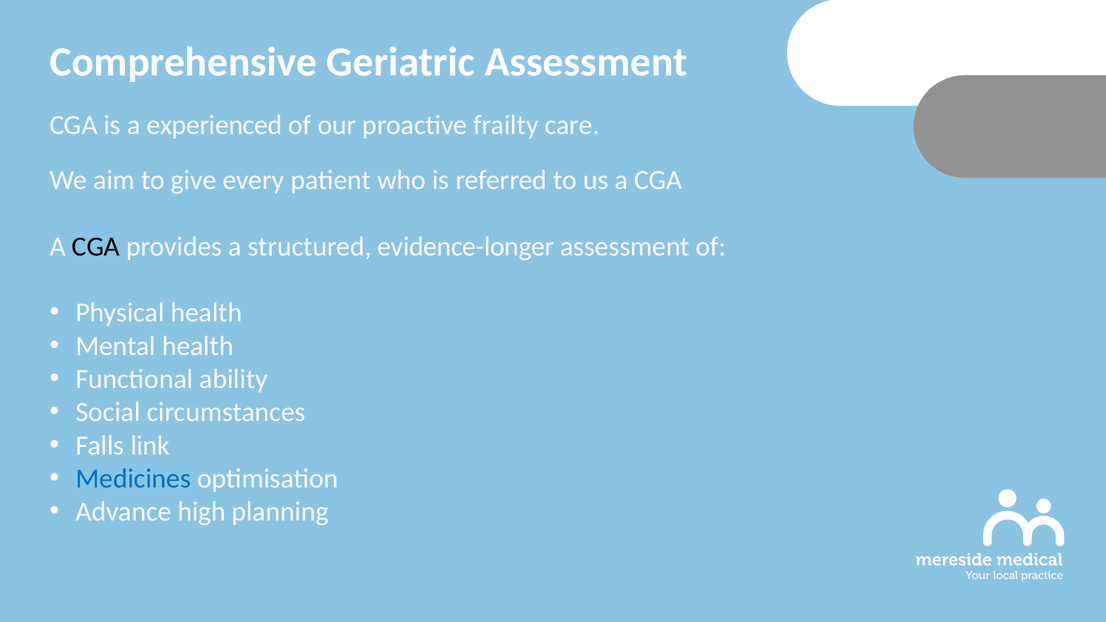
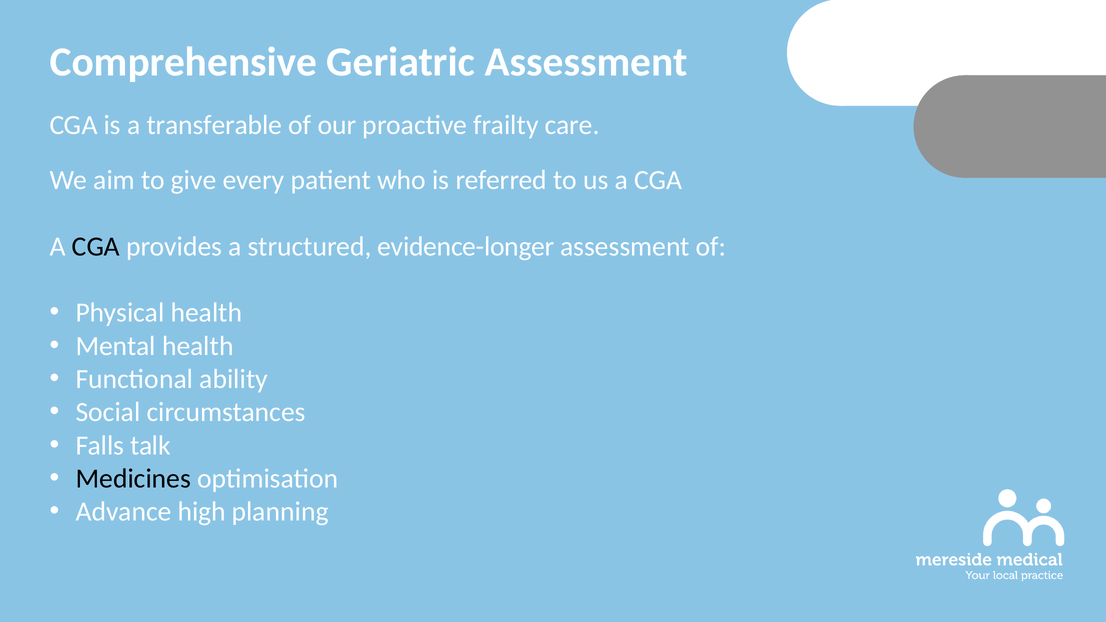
experienced: experienced -> transferable
link: link -> talk
Medicines colour: blue -> black
